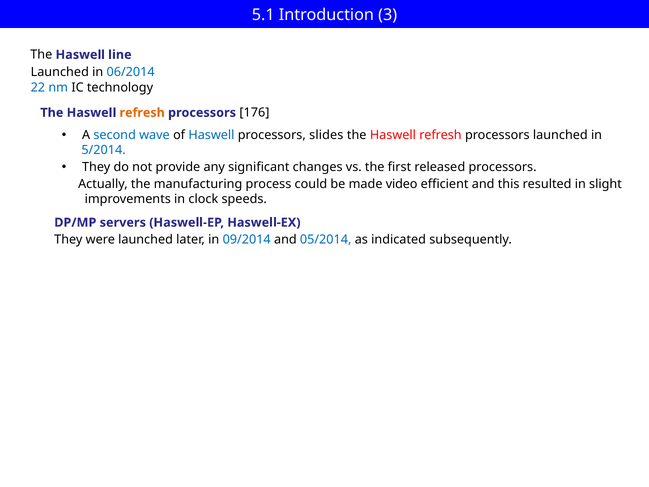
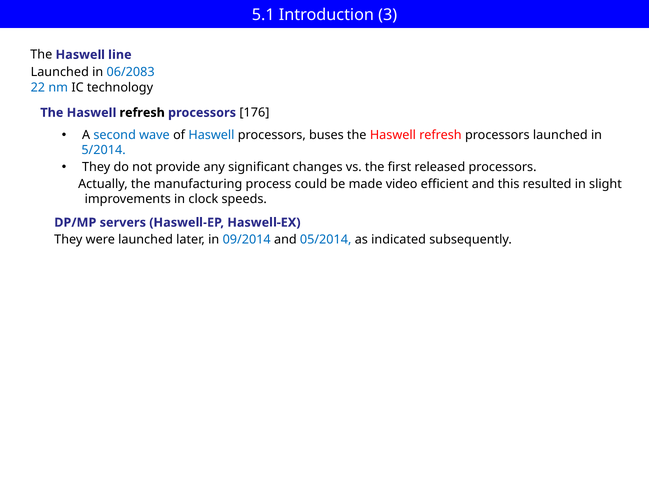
06/2014: 06/2014 -> 06/2083
refresh at (142, 113) colour: orange -> black
slides: slides -> buses
